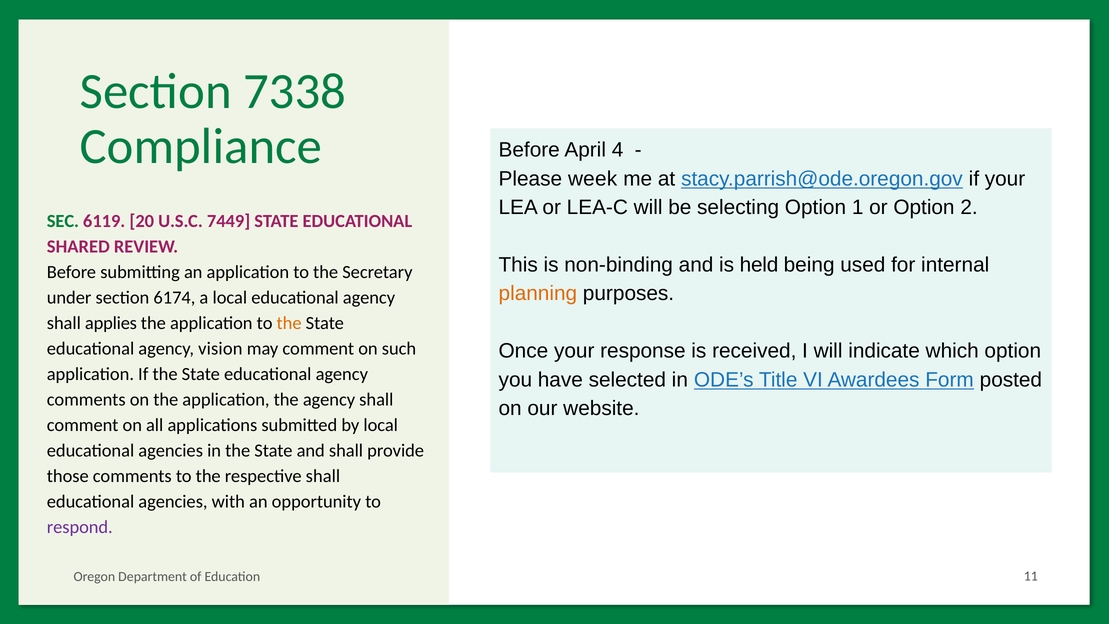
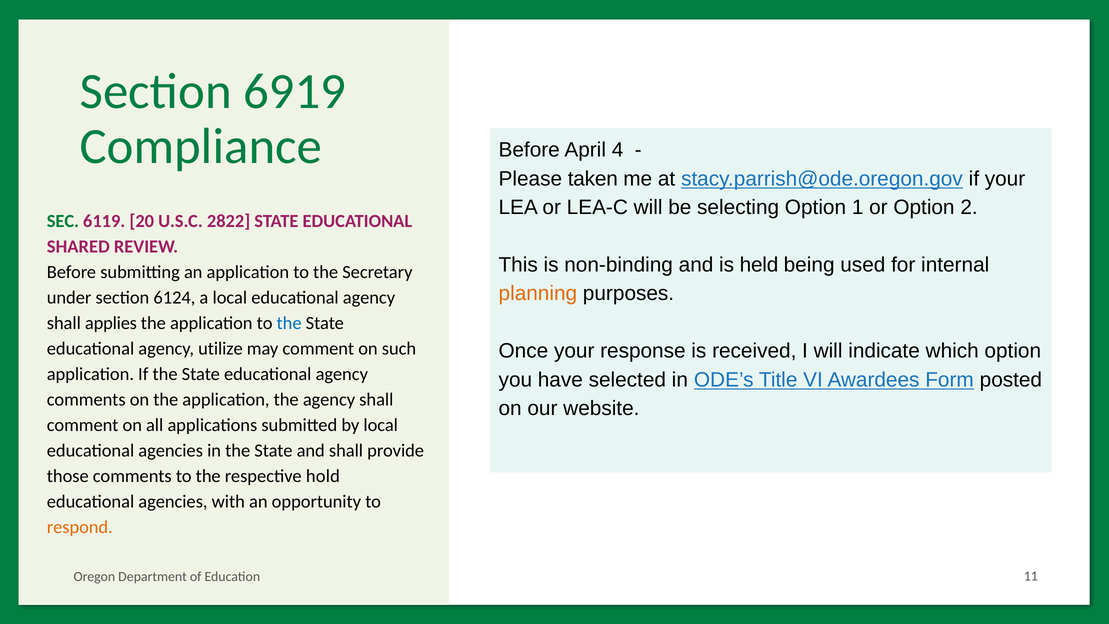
7338: 7338 -> 6919
week: week -> taken
7449: 7449 -> 2822
6174: 6174 -> 6124
the at (289, 323) colour: orange -> blue
vision: vision -> utilize
respective shall: shall -> hold
respond colour: purple -> orange
